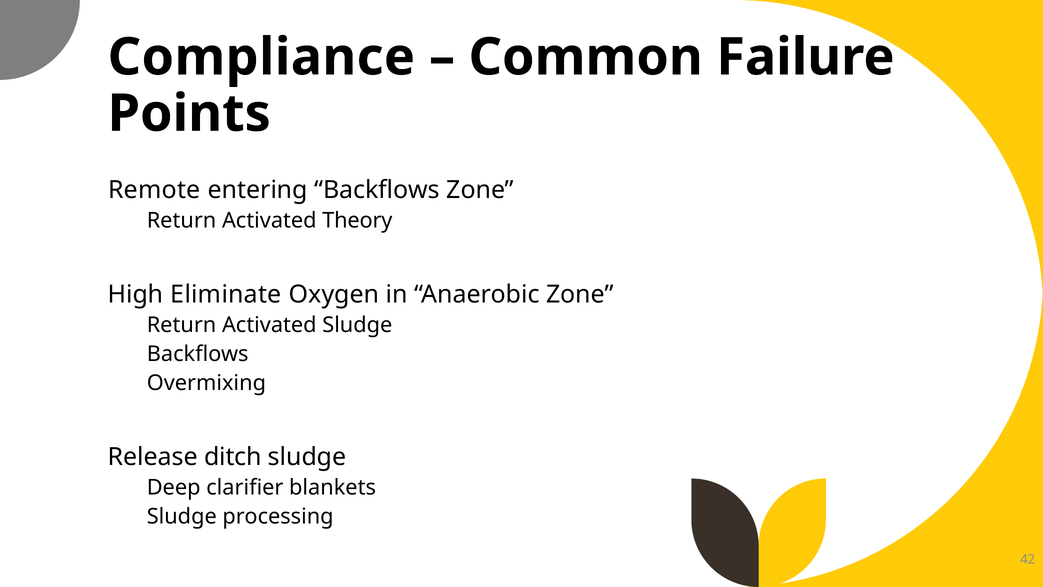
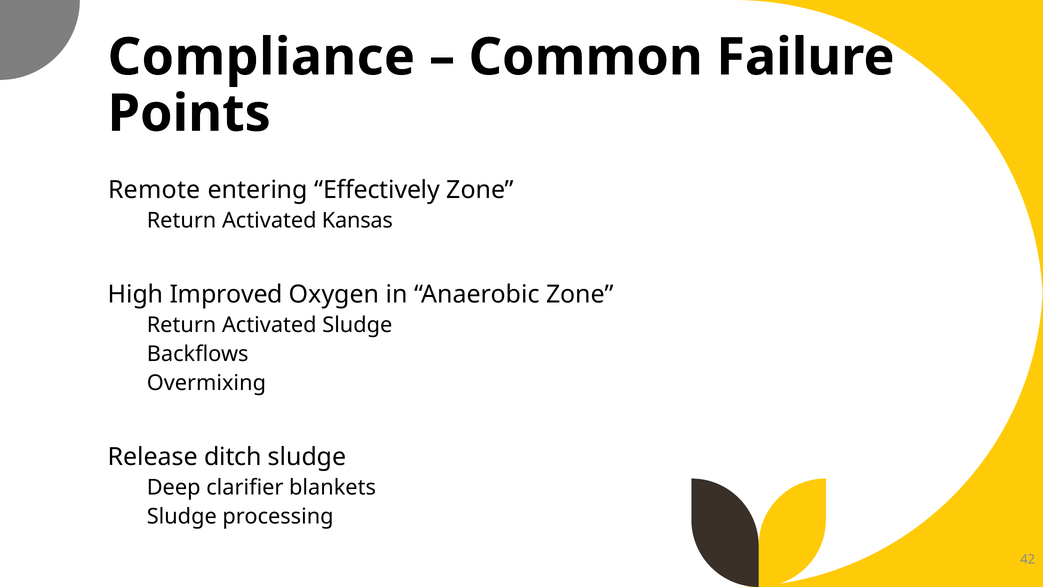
entering Backflows: Backflows -> Effectively
Theory: Theory -> Kansas
Eliminate: Eliminate -> Improved
